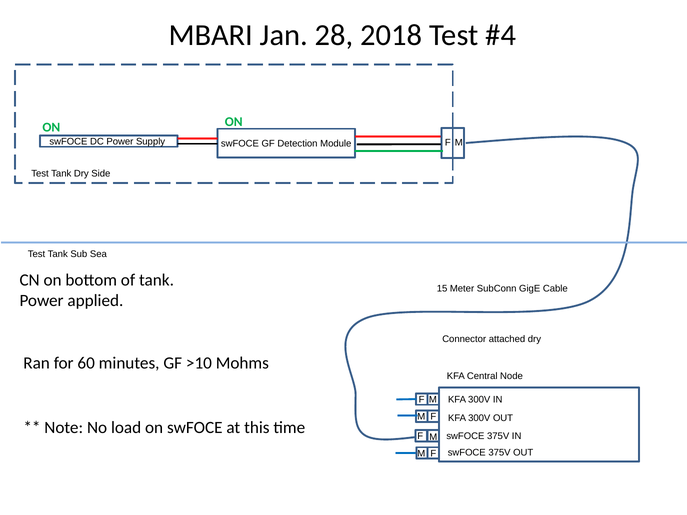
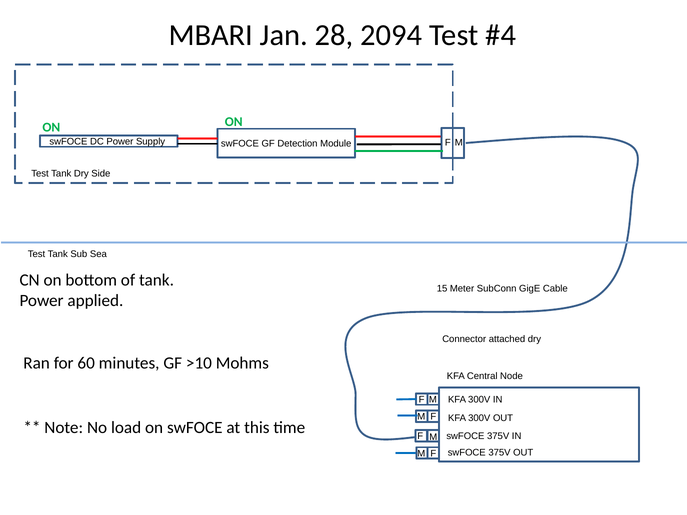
2018: 2018 -> 2094
